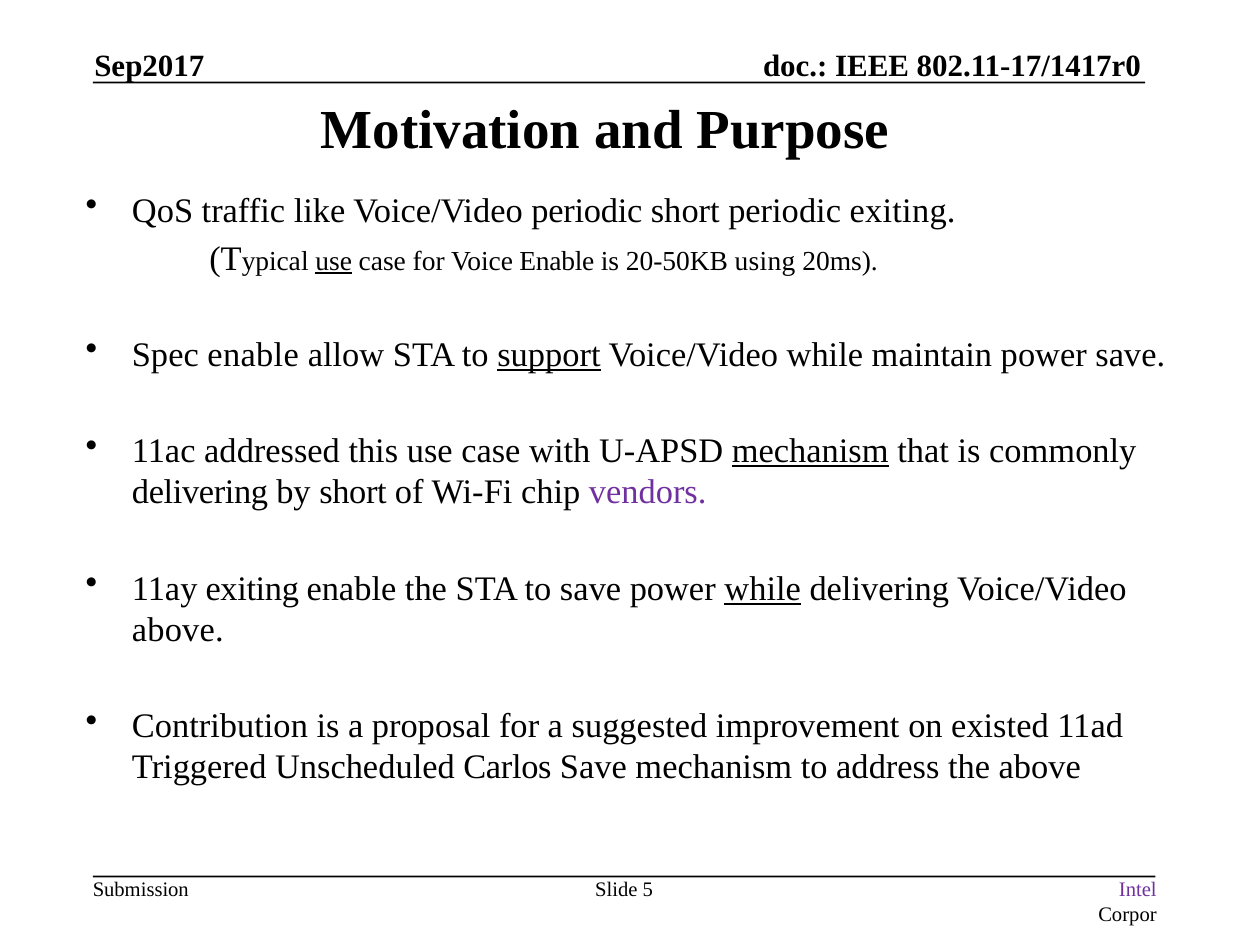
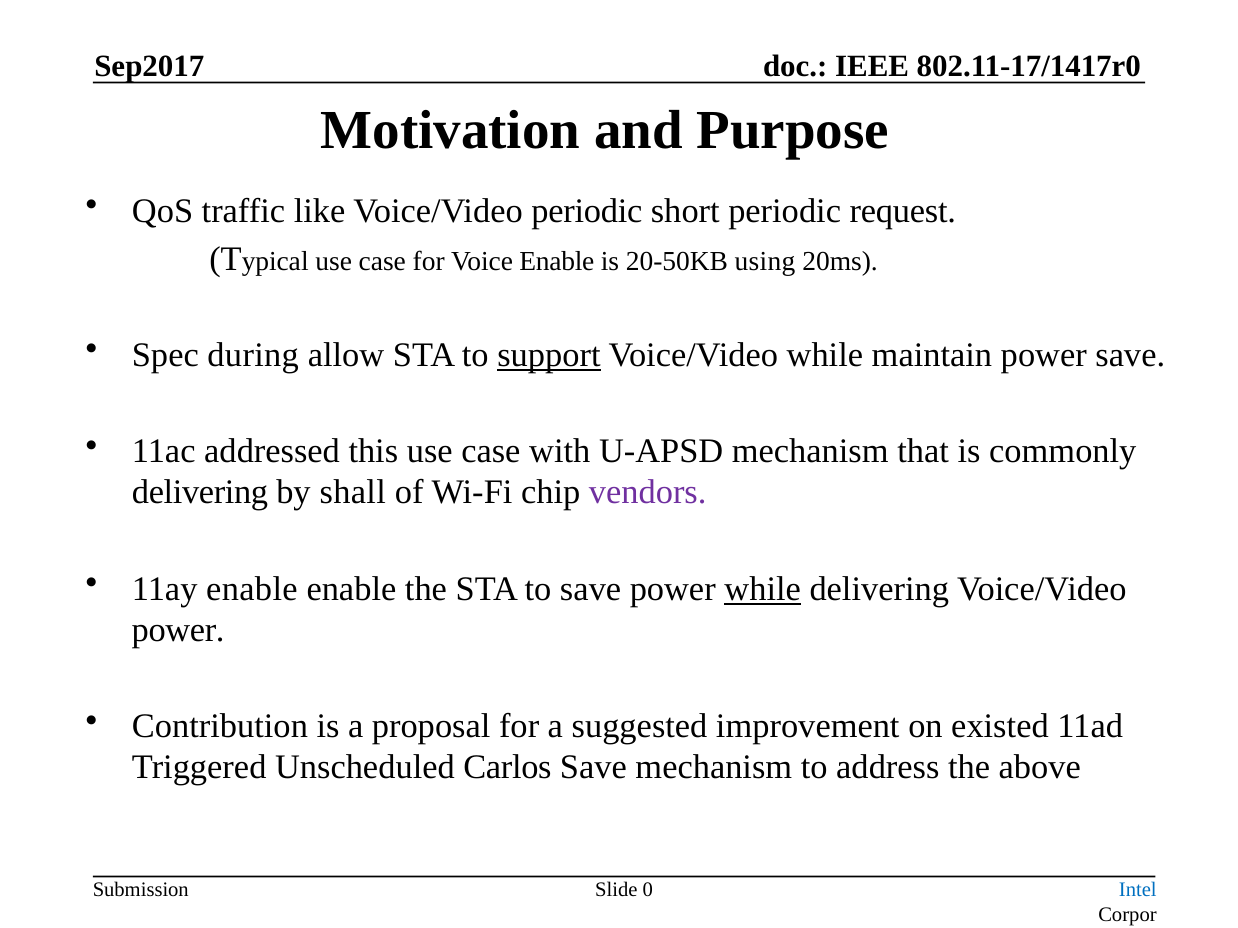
periodic exiting: exiting -> request
use at (334, 261) underline: present -> none
Spec enable: enable -> during
mechanism at (810, 452) underline: present -> none
by short: short -> shall
11ay exiting: exiting -> enable
above at (178, 630): above -> power
5: 5 -> 0
Intel colour: purple -> blue
